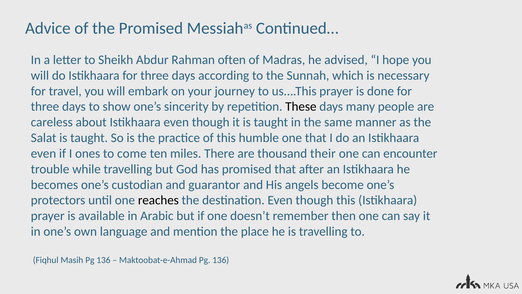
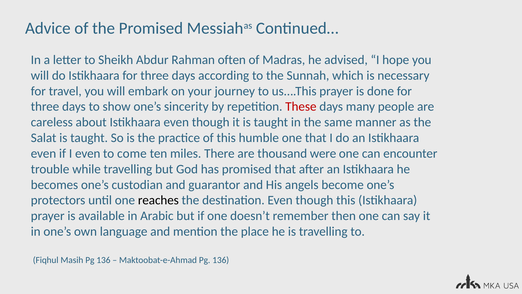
These colour: black -> red
I ones: ones -> even
their: their -> were
